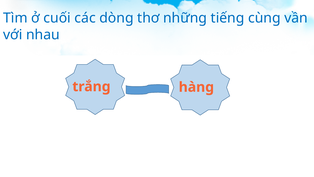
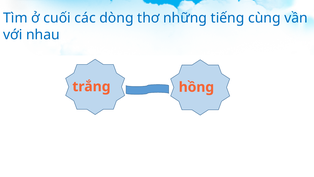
hàng: hàng -> hồng
